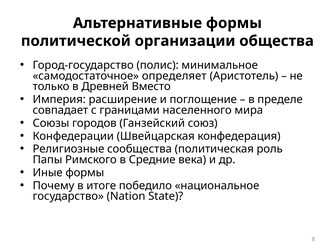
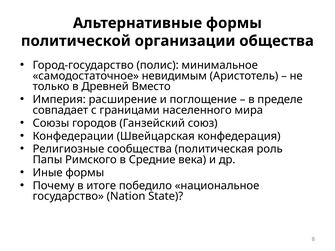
определяет: определяет -> невидимым
